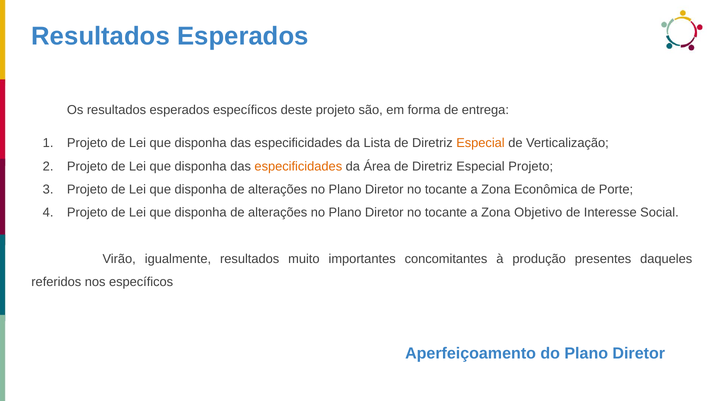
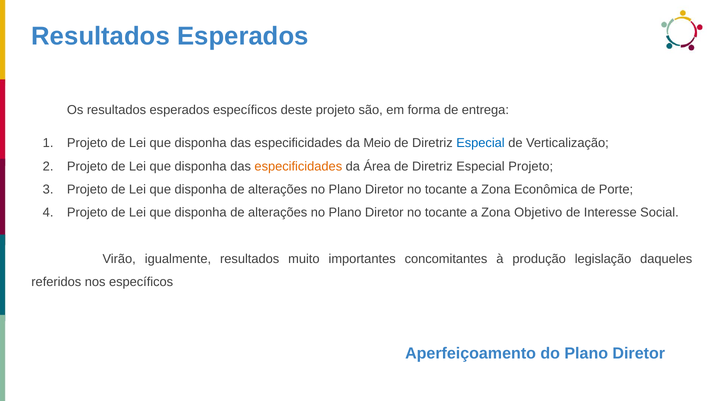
Lista: Lista -> Meio
Especial at (480, 143) colour: orange -> blue
presentes: presentes -> legislação
